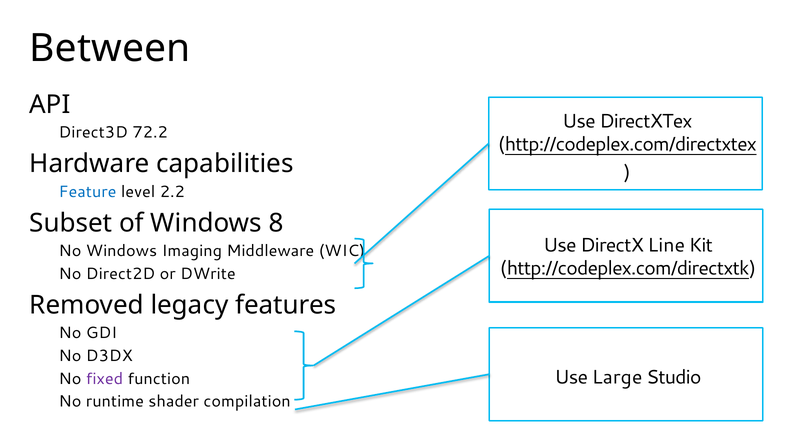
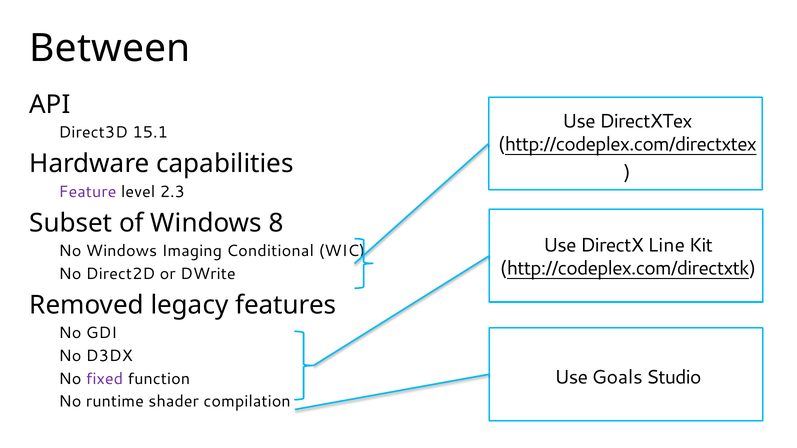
72.2: 72.2 -> 15.1
Feature colour: blue -> purple
2.2: 2.2 -> 2.3
Middleware: Middleware -> Conditional
Large: Large -> Goals
